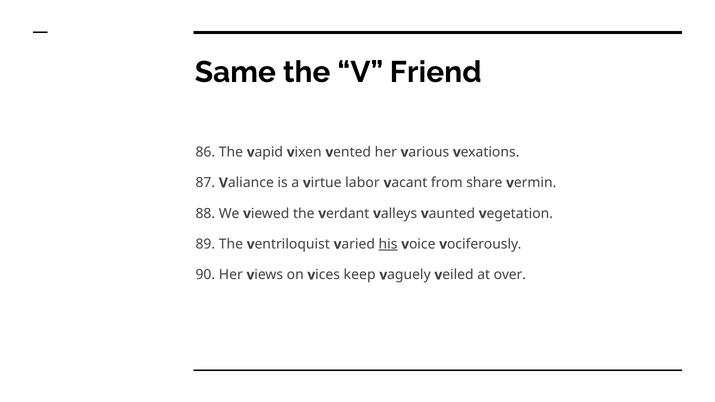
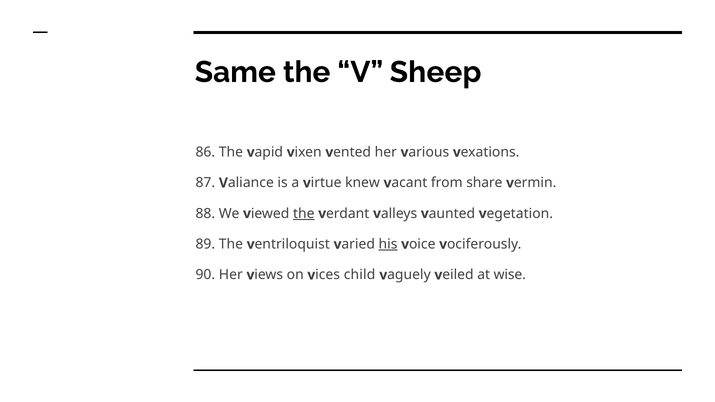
Friend: Friend -> Sheep
labor: labor -> knew
the at (304, 214) underline: none -> present
keep: keep -> child
over: over -> wise
